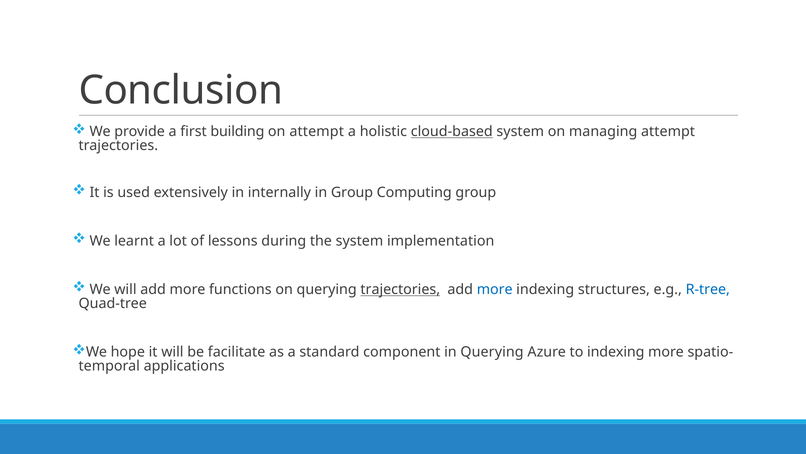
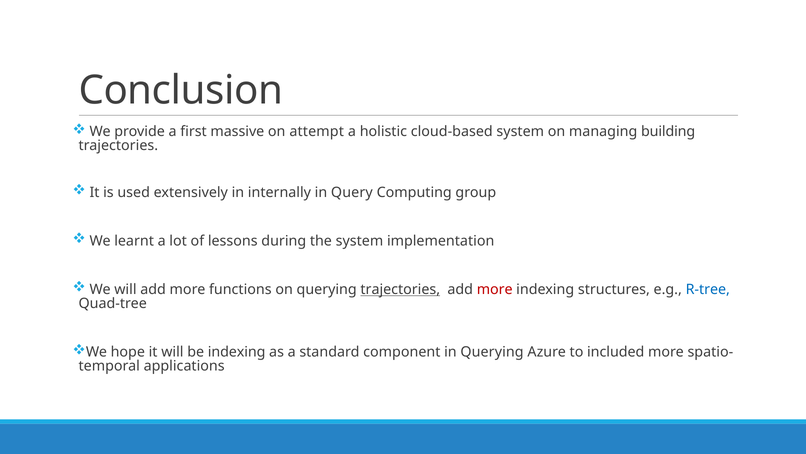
building: building -> massive
cloud-based underline: present -> none
managing attempt: attempt -> building
in Group: Group -> Query
more at (495, 289) colour: blue -> red
be facilitate: facilitate -> indexing
to indexing: indexing -> included
